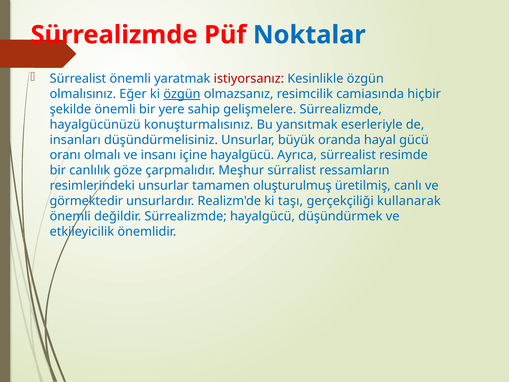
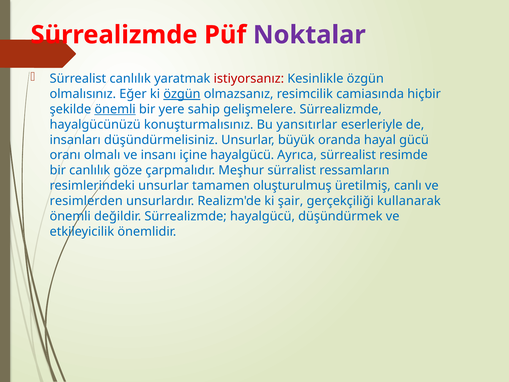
Noktalar colour: blue -> purple
Sürrealist önemli: önemli -> canlılık
önemli at (115, 109) underline: none -> present
yansıtmak: yansıtmak -> yansıtırlar
görmektedir: görmektedir -> resimlerden
taşı: taşı -> şair
